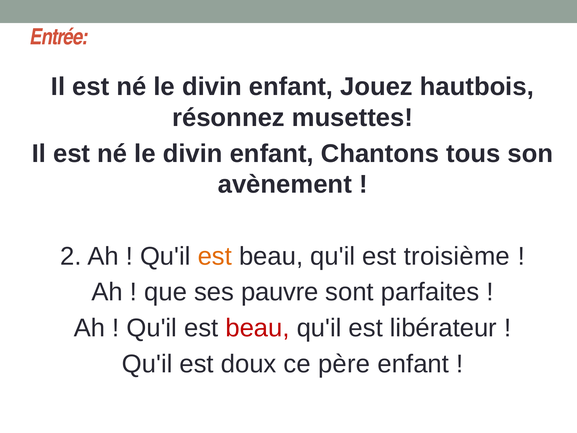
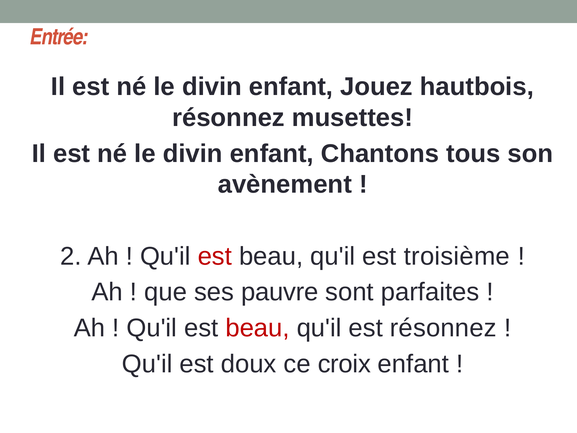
est at (215, 256) colour: orange -> red
est libérateur: libérateur -> résonnez
père: père -> croix
